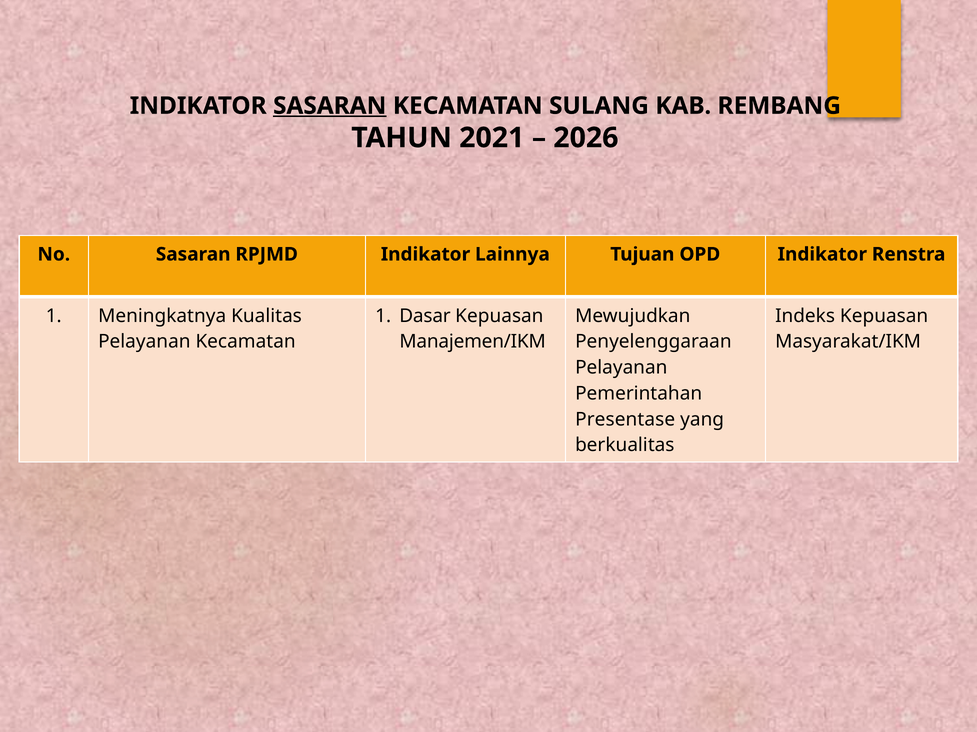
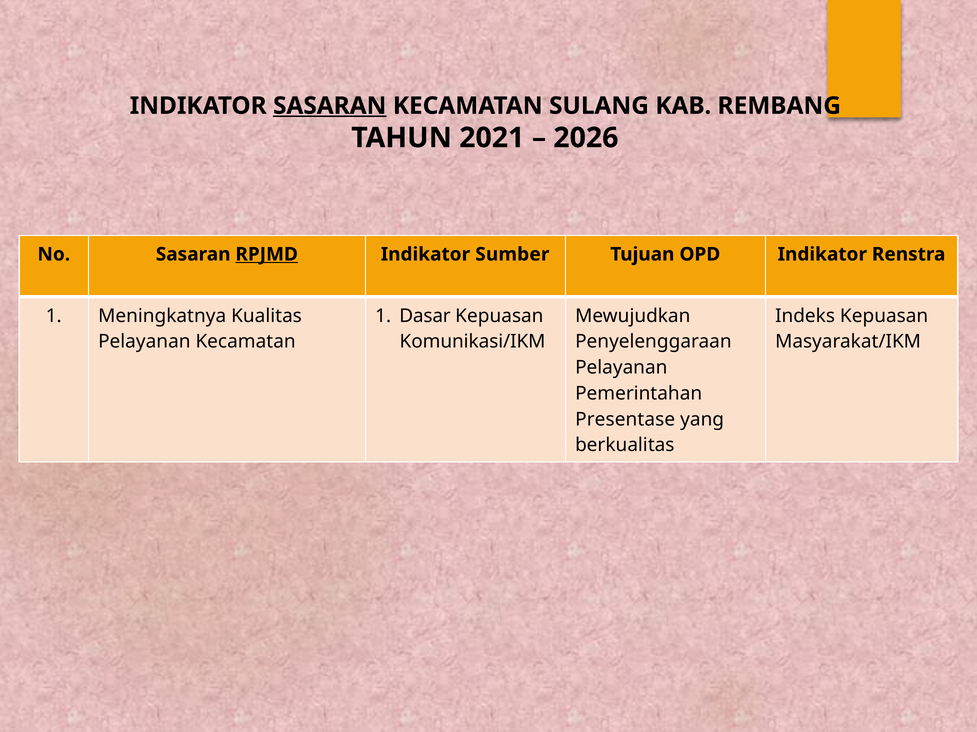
RPJMD underline: none -> present
Lainnya: Lainnya -> Sumber
Manajemen/IKM: Manajemen/IKM -> Komunikasi/IKM
